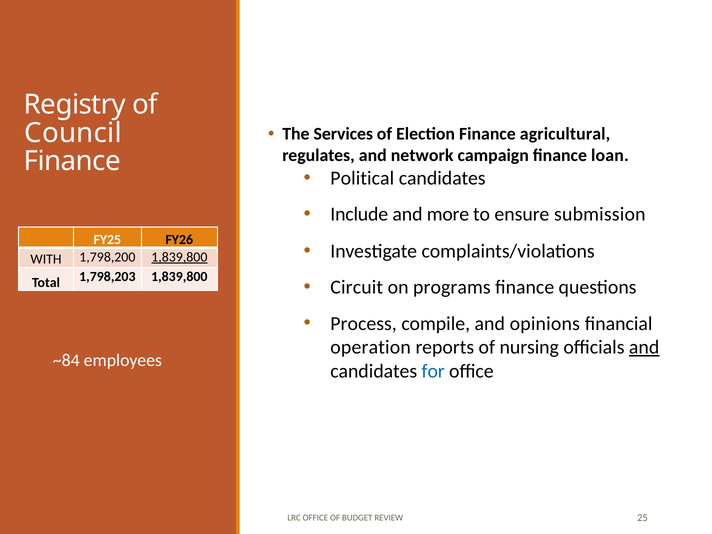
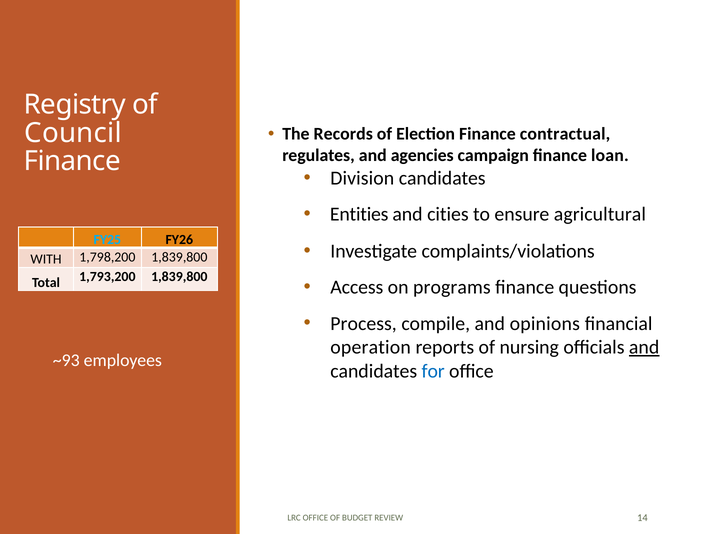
Services: Services -> Records
agricultural: agricultural -> contractual
network: network -> agencies
Political: Political -> Division
Include: Include -> Entities
more: more -> cities
submission: submission -> agricultural
FY25 colour: white -> light blue
1,839,800 at (179, 257) underline: present -> none
1,798,203: 1,798,203 -> 1,793,200
Circuit: Circuit -> Access
~84: ~84 -> ~93
25: 25 -> 14
